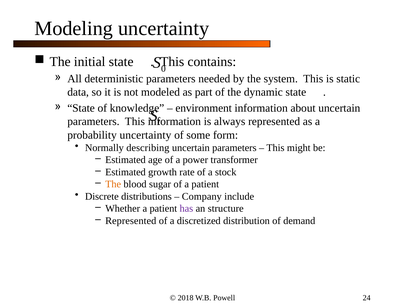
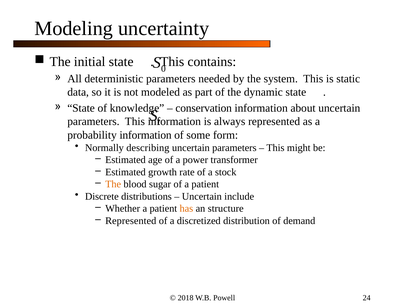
environment: environment -> conservation
probability uncertainty: uncertainty -> information
Company at (202, 196): Company -> Uncertain
has colour: purple -> orange
